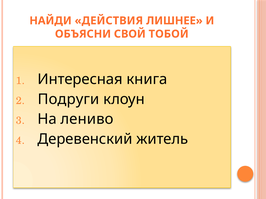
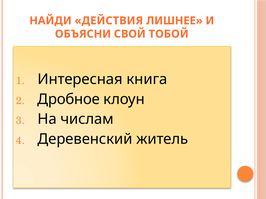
Подруги: Подруги -> Дробное
лениво: лениво -> числам
